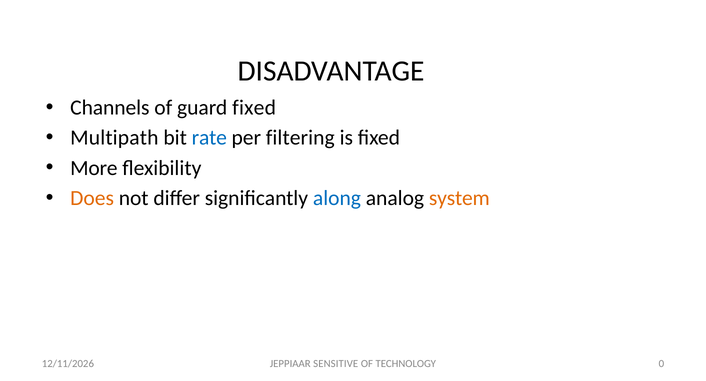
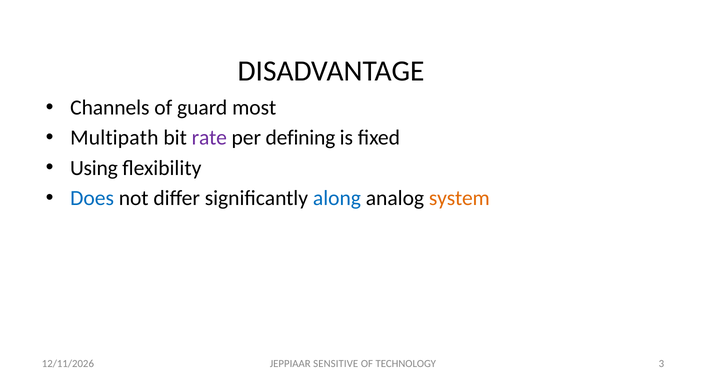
guard fixed: fixed -> most
rate colour: blue -> purple
filtering: filtering -> defining
More: More -> Using
Does colour: orange -> blue
0: 0 -> 3
